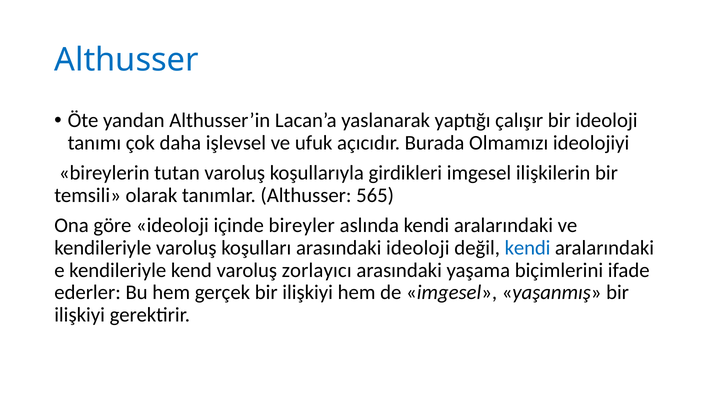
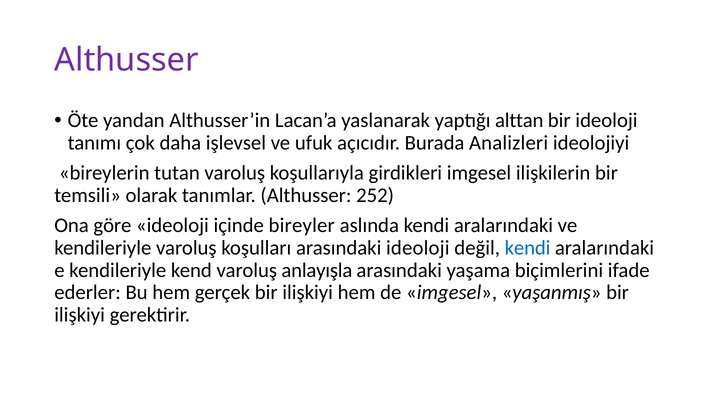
Althusser at (126, 60) colour: blue -> purple
çalışır: çalışır -> alttan
Olmamızı: Olmamızı -> Analizleri
565: 565 -> 252
zorlayıcı: zorlayıcı -> anlayışla
